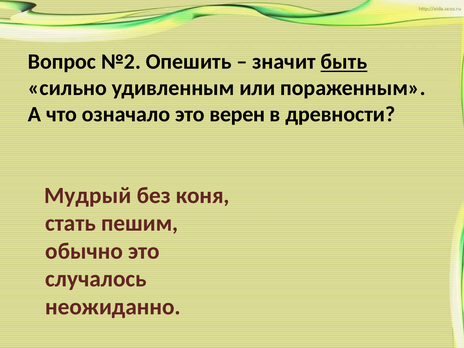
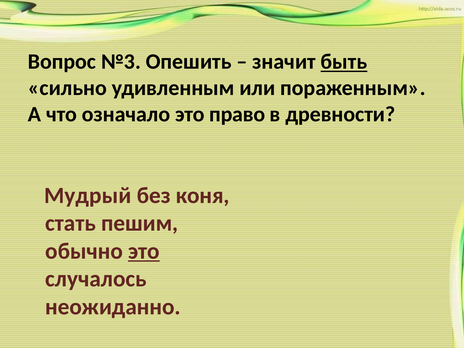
№2: №2 -> №3
верен: верен -> право
это at (144, 251) underline: none -> present
